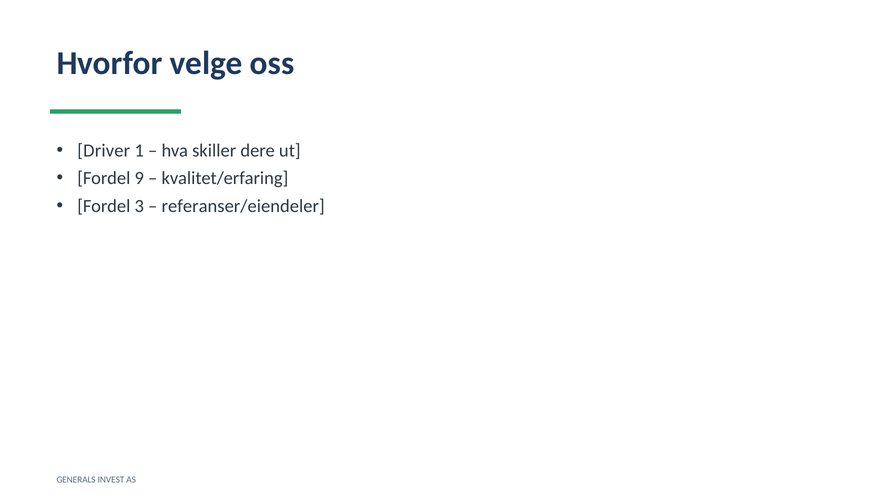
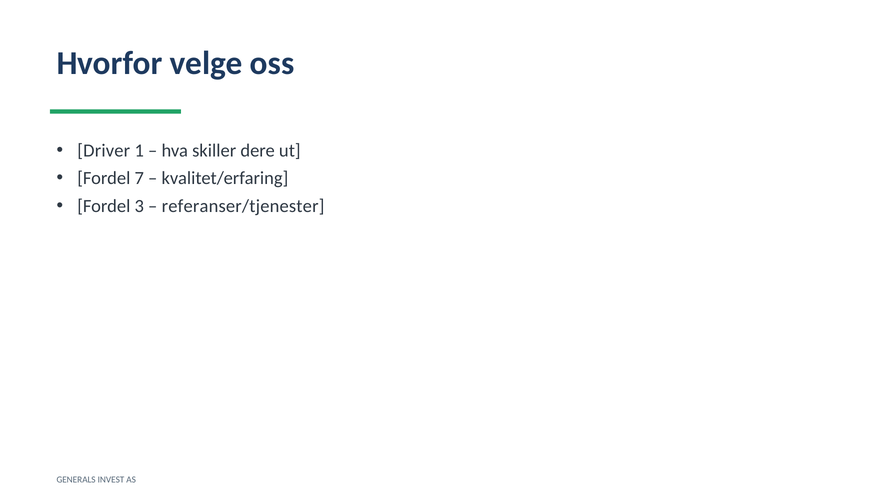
9: 9 -> 7
referanser/eiendeler: referanser/eiendeler -> referanser/tjenester
